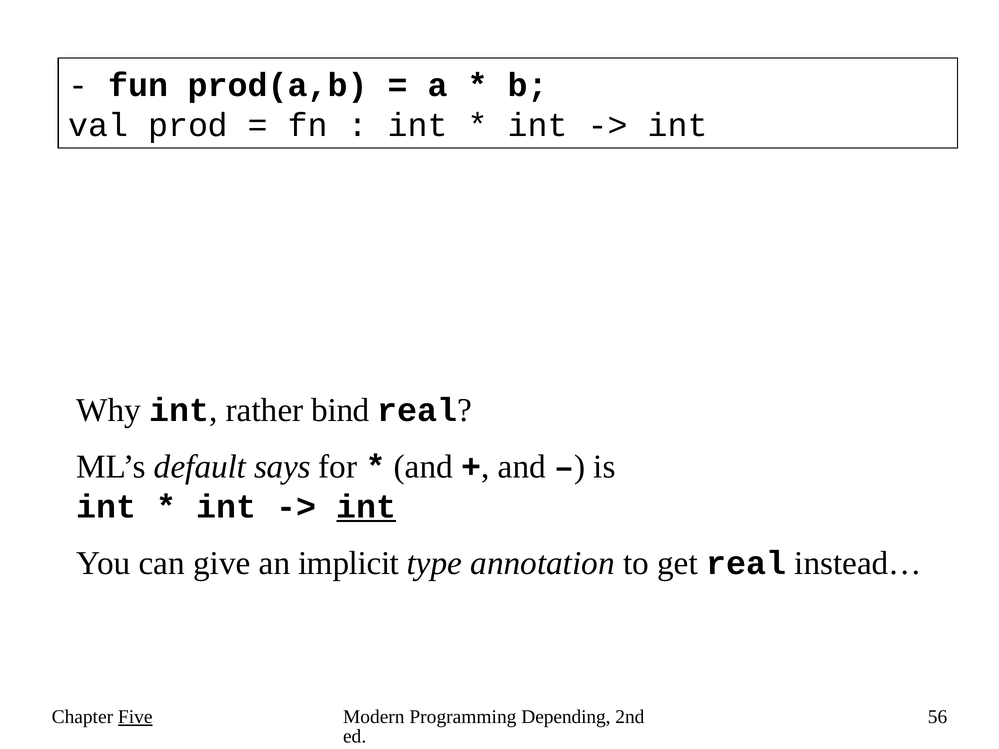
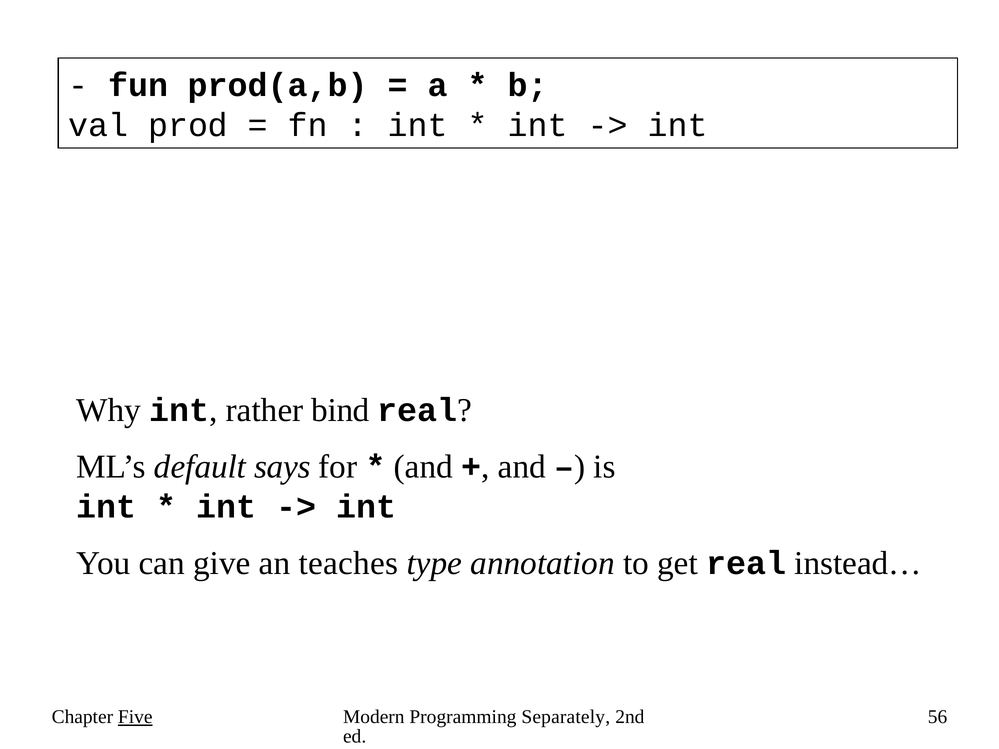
int at (366, 507) underline: present -> none
implicit: implicit -> teaches
Depending: Depending -> Separately
